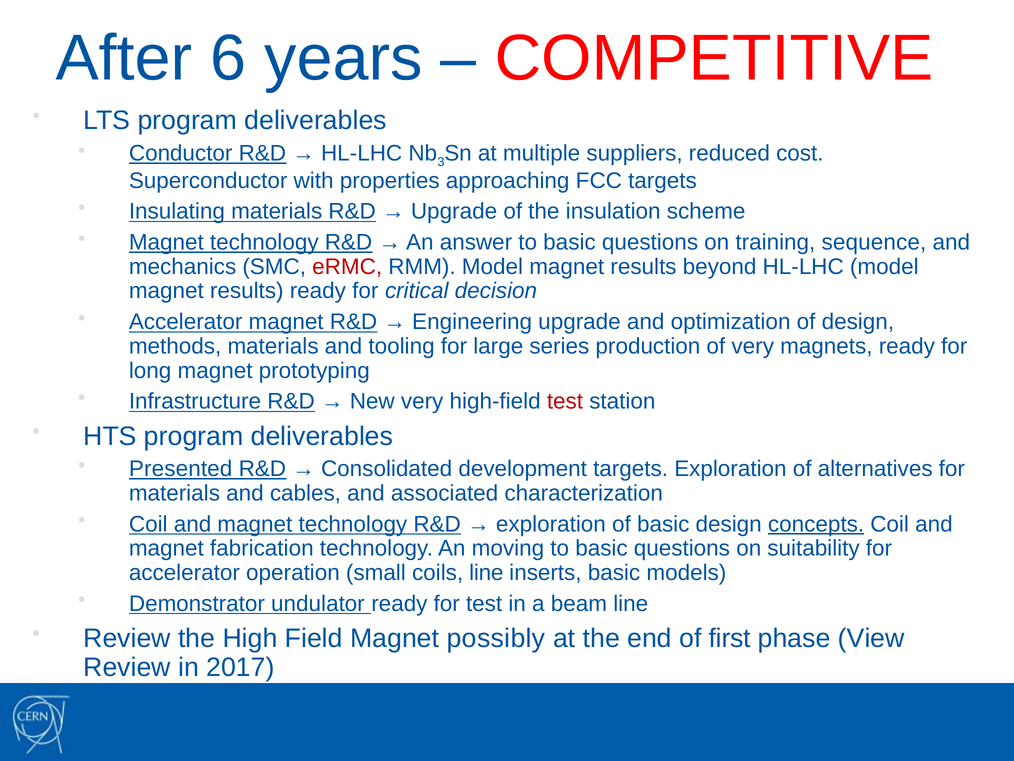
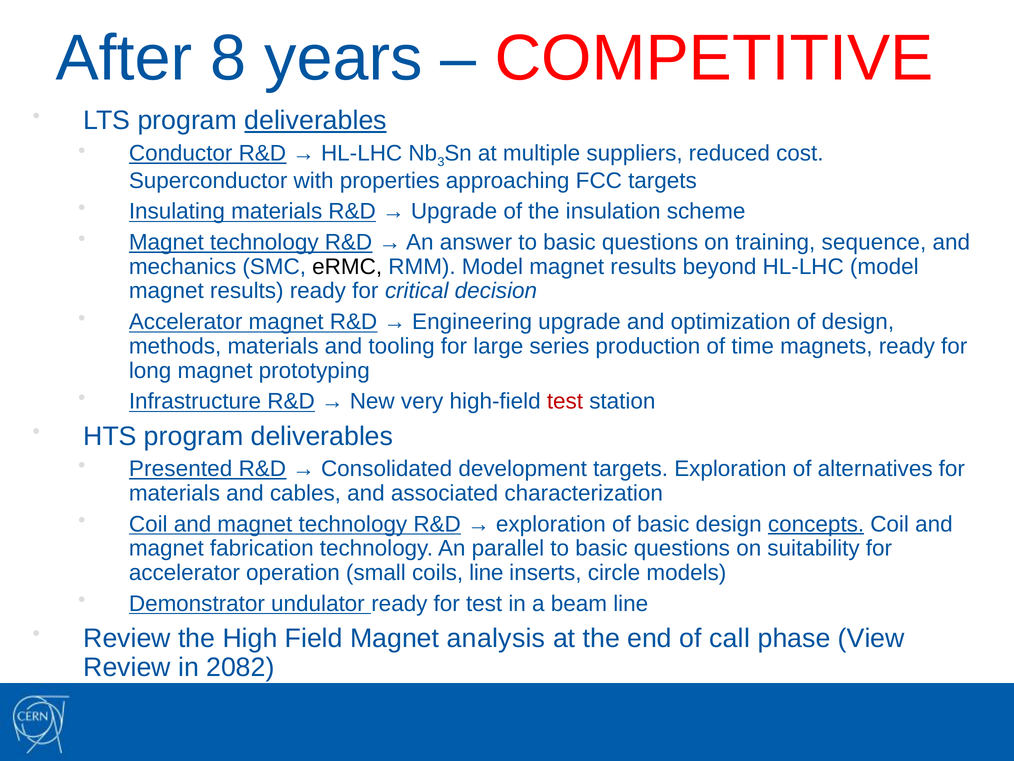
6: 6 -> 8
deliverables at (316, 120) underline: none -> present
eRMC colour: red -> black
of very: very -> time
moving: moving -> parallel
inserts basic: basic -> circle
possibly: possibly -> analysis
first: first -> call
2017: 2017 -> 2082
